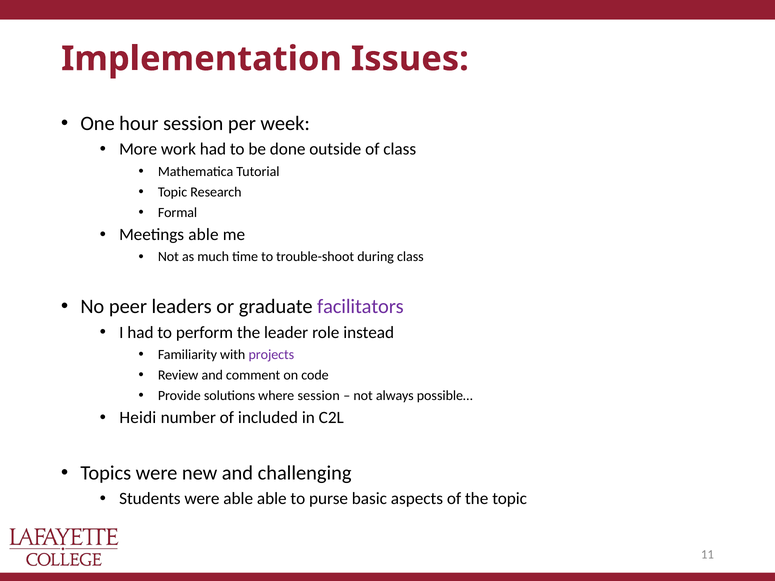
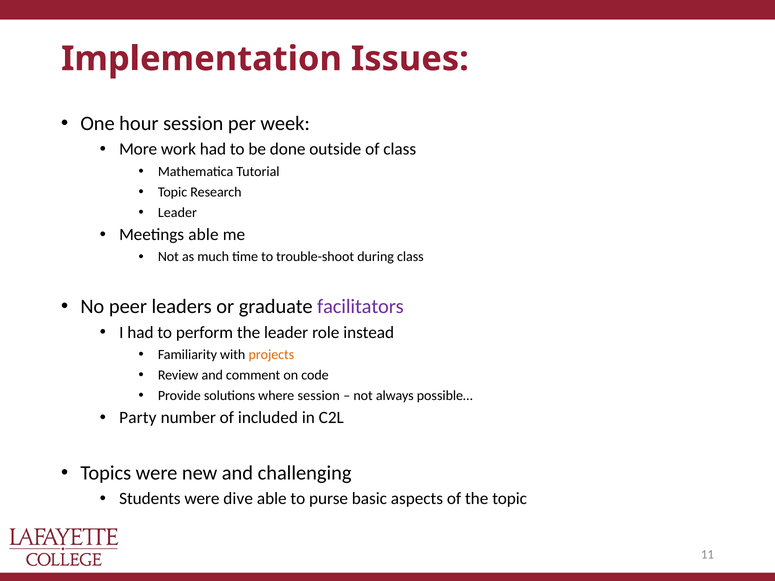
Formal at (178, 213): Formal -> Leader
projects colour: purple -> orange
Heidi: Heidi -> Party
were able: able -> dive
